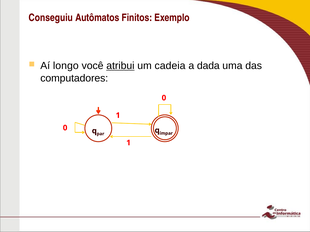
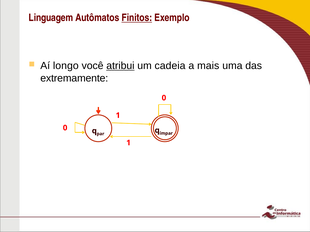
Conseguiu: Conseguiu -> Linguagem
Finitos underline: none -> present
dada: dada -> mais
computadores: computadores -> extremamente
